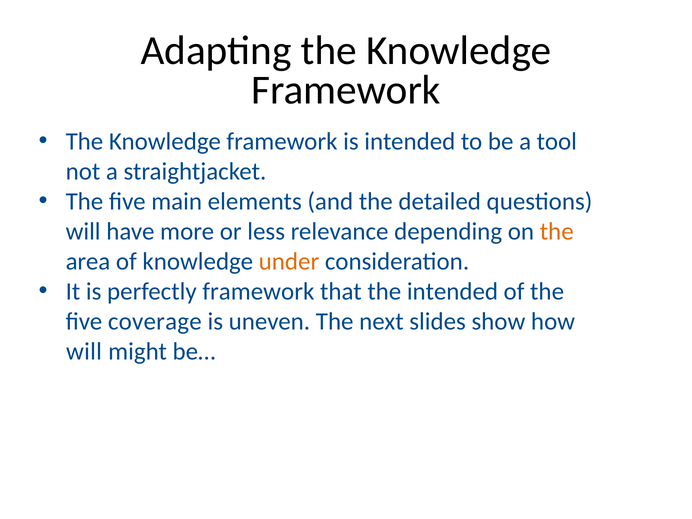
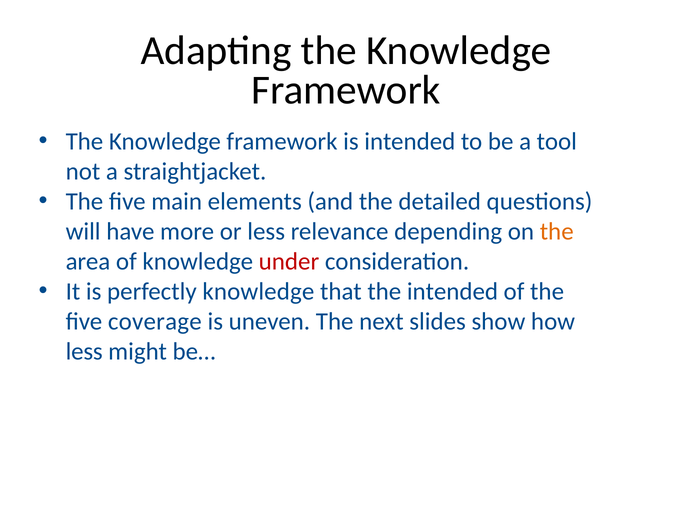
under colour: orange -> red
perfectly framework: framework -> knowledge
will at (84, 352): will -> less
